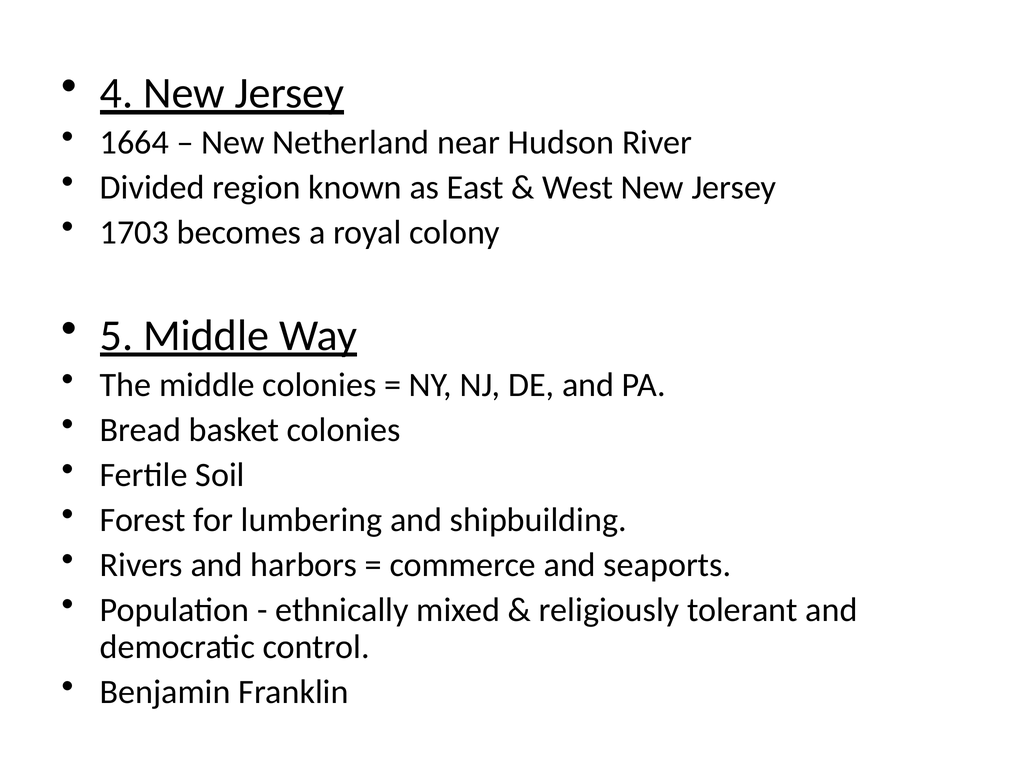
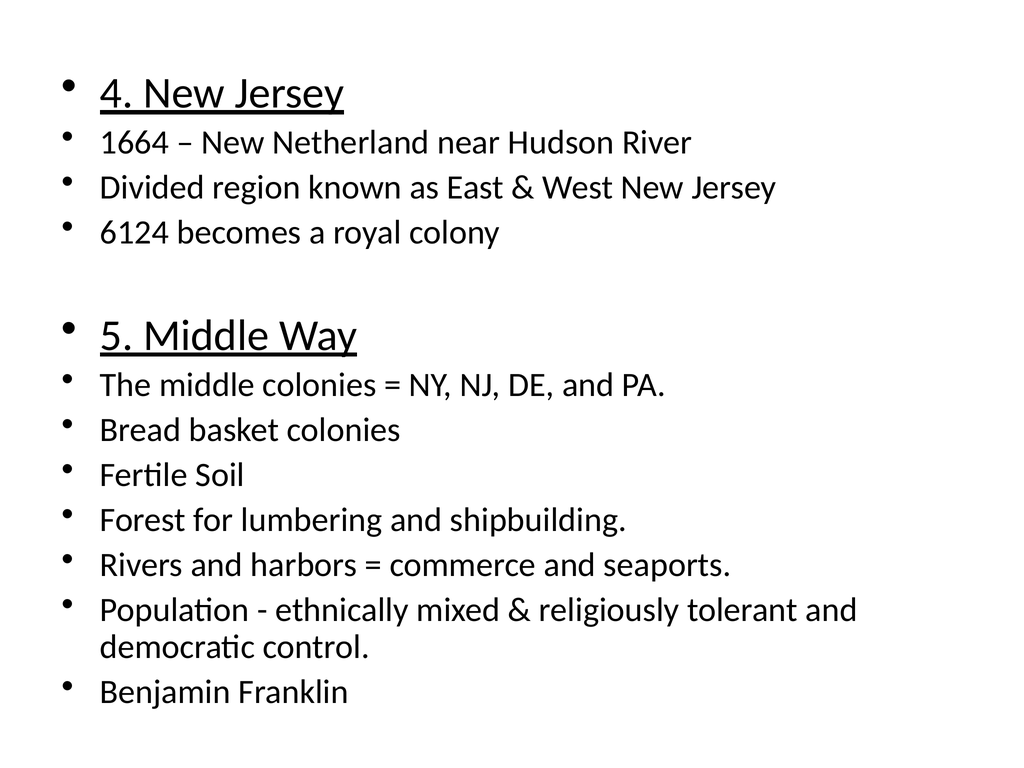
1703: 1703 -> 6124
